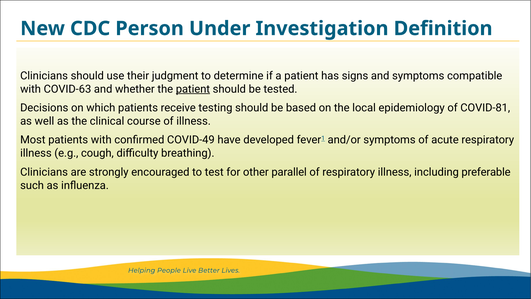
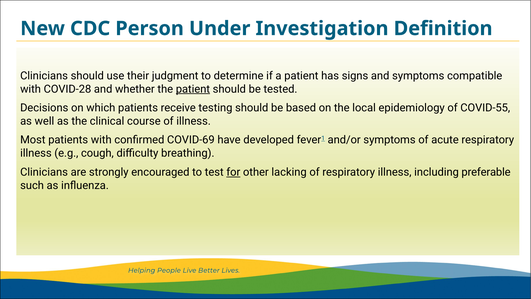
COVID-63: COVID-63 -> COVID-28
COVID-81: COVID-81 -> COVID-55
COVID-49: COVID-49 -> COVID-69
for underline: none -> present
parallel: parallel -> lacking
